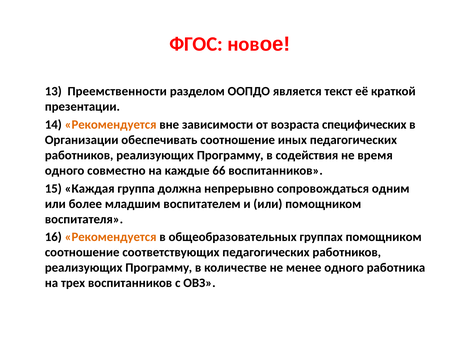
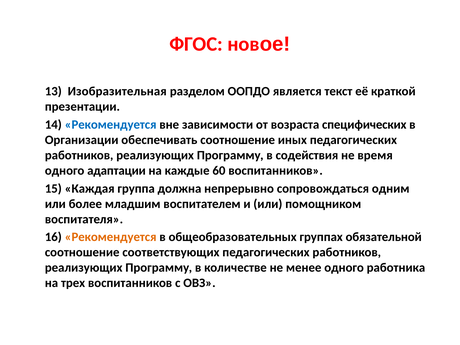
Преемственности: Преемственности -> Изобразительная
Рекомендуется at (111, 125) colour: orange -> blue
совместно: совместно -> адаптации
66: 66 -> 60
группах помощником: помощником -> обязательной
